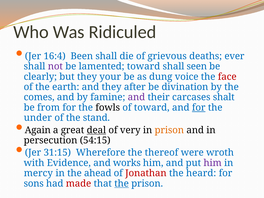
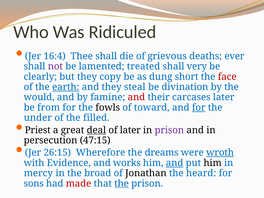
Been: Been -> Thee
lamented toward: toward -> treated
seen: seen -> very
your: your -> copy
voice: voice -> short
earth underline: none -> present
after: after -> steal
comes: comes -> would
and at (136, 97) colour: purple -> red
carcases shalt: shalt -> later
stand: stand -> filled
Again: Again -> Priest
of very: very -> later
prison at (169, 130) colour: orange -> purple
54:15: 54:15 -> 47:15
31:15: 31:15 -> 26:15
thereof: thereof -> dreams
wroth underline: none -> present
and at (175, 163) underline: none -> present
him at (213, 163) colour: purple -> black
ahead: ahead -> broad
Jonathan colour: red -> black
